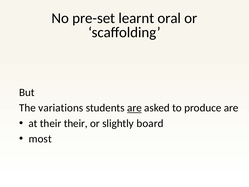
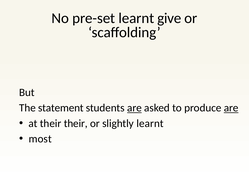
oral: oral -> give
variations: variations -> statement
are at (231, 108) underline: none -> present
slightly board: board -> learnt
